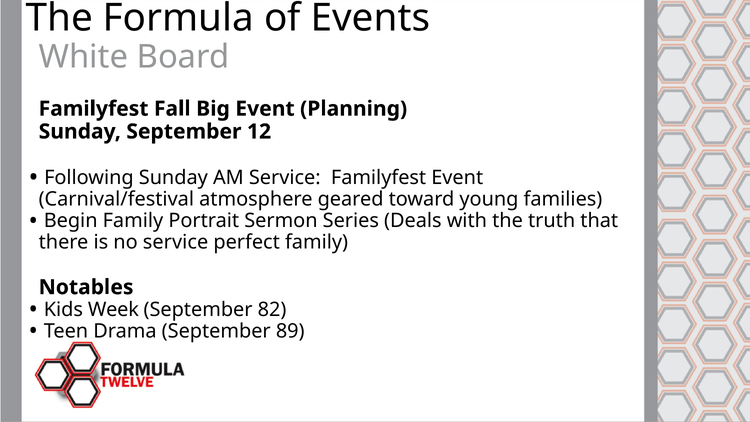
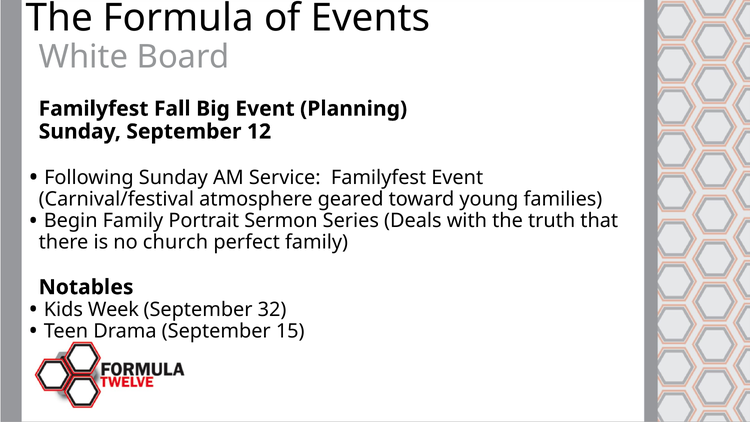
no service: service -> church
82: 82 -> 32
89: 89 -> 15
